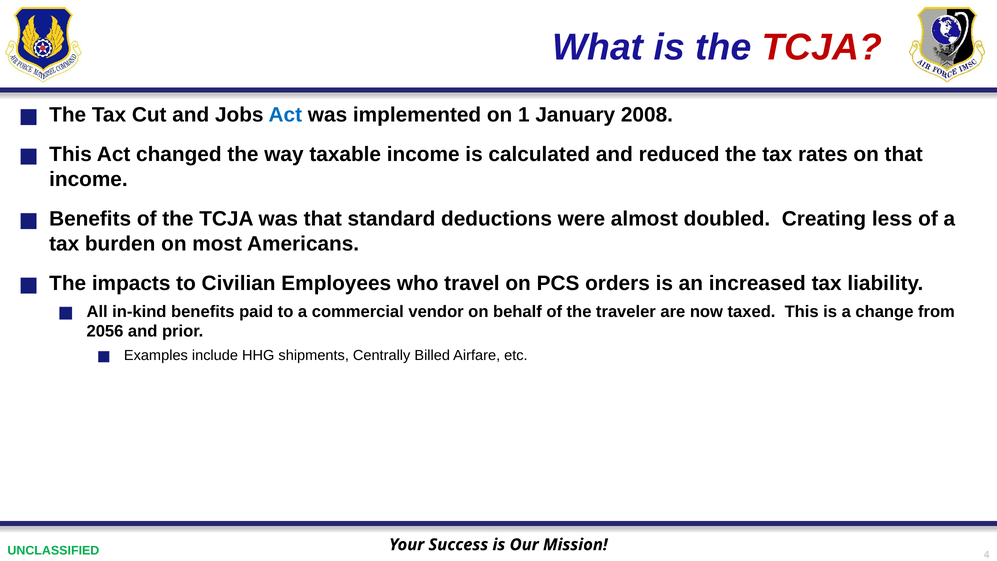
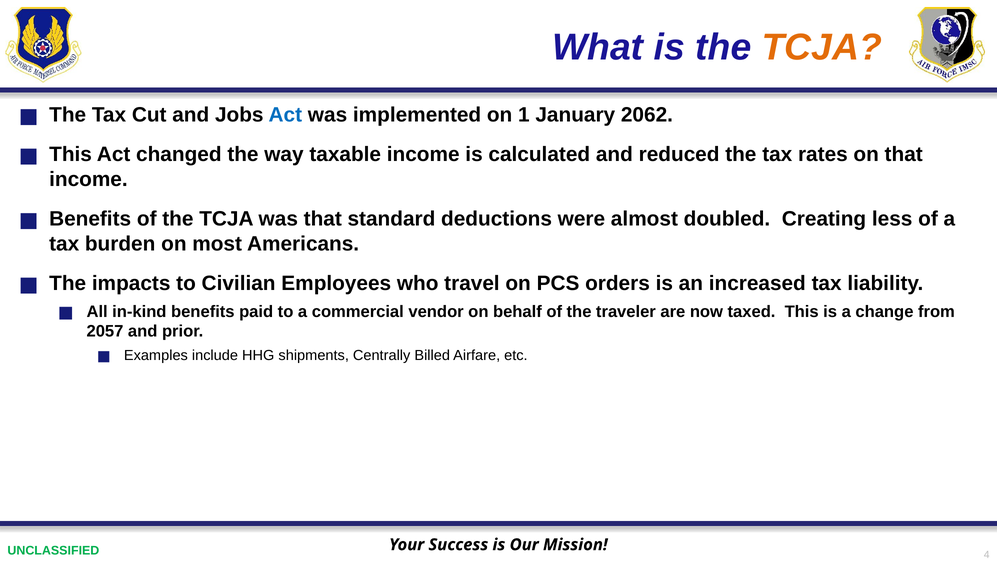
TCJA at (822, 47) colour: red -> orange
2008: 2008 -> 2062
2056: 2056 -> 2057
